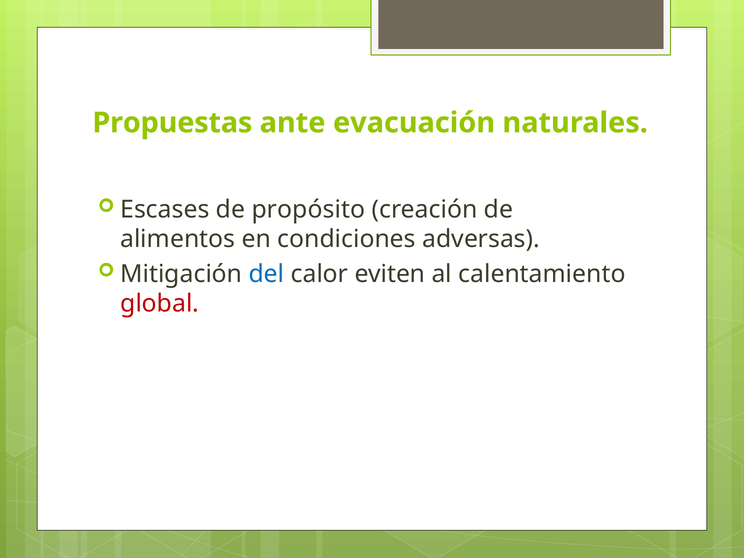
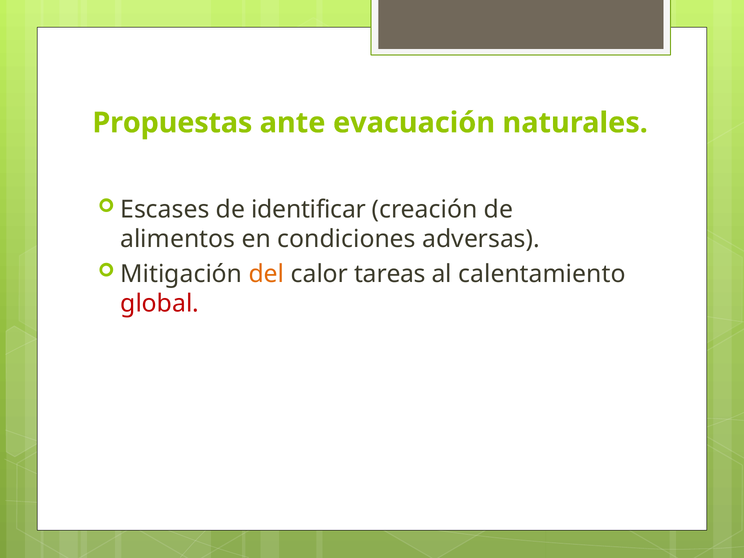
propósito: propósito -> identificar
del colour: blue -> orange
eviten: eviten -> tareas
